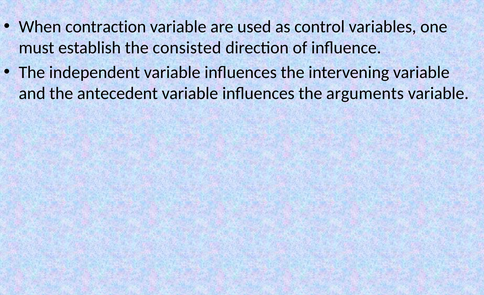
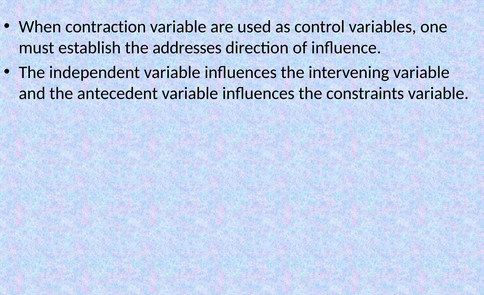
consisted: consisted -> addresses
arguments: arguments -> constraints
